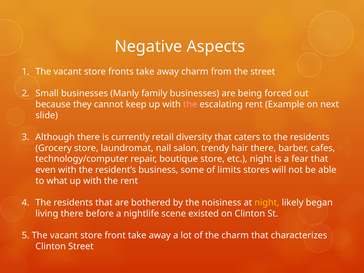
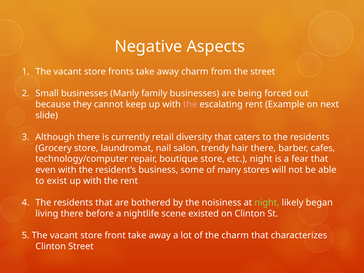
limits: limits -> many
what: what -> exist
night at (267, 203) colour: yellow -> light green
